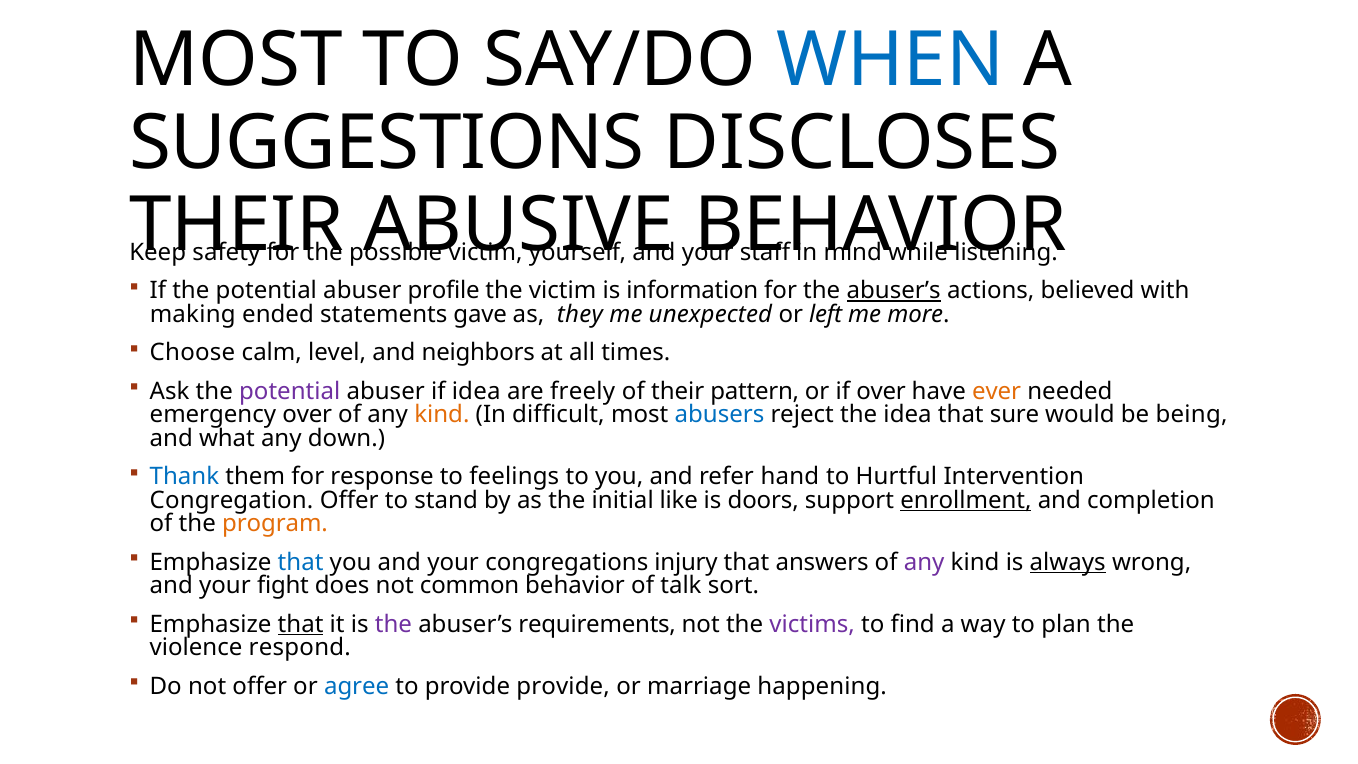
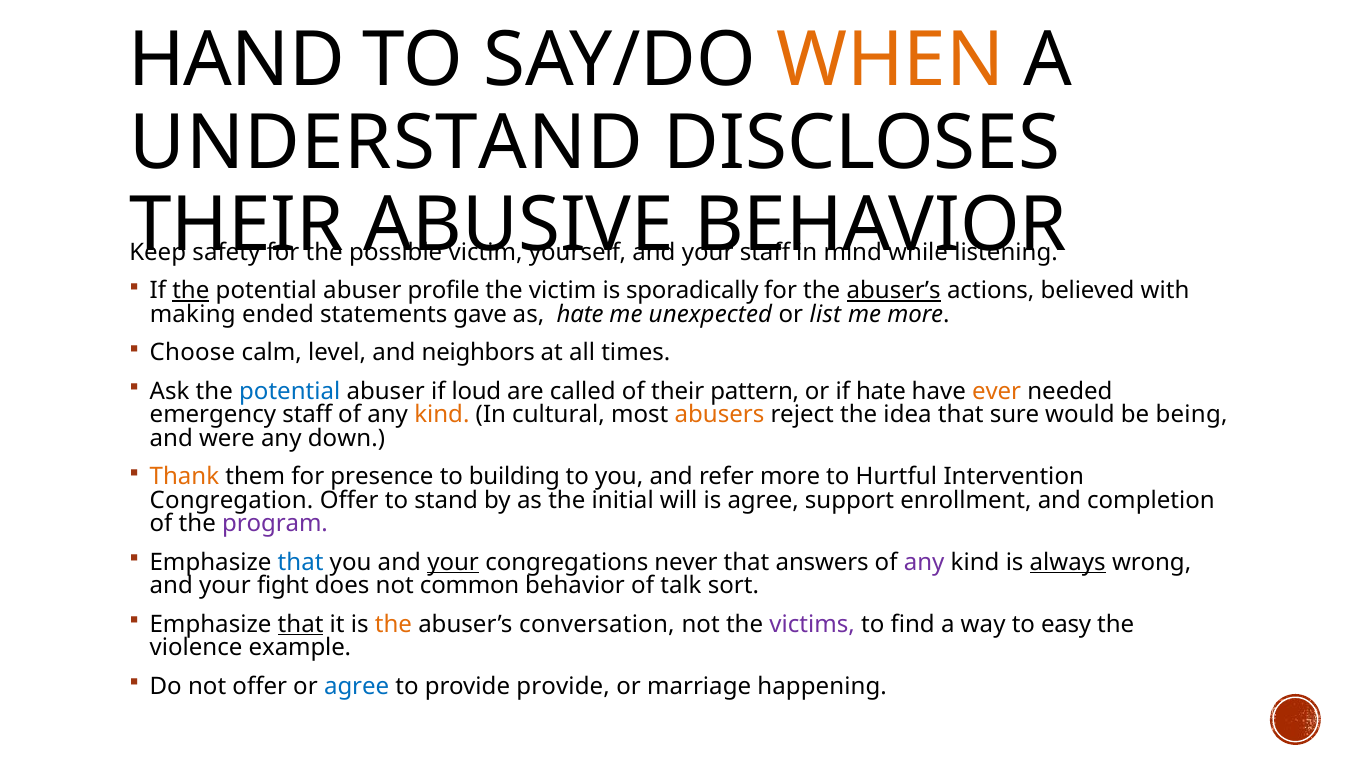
MOST at (236, 61): MOST -> HAND
WHEN colour: blue -> orange
SUGGESTIONS: SUGGESTIONS -> UNDERSTAND
the at (191, 291) underline: none -> present
information: information -> sporadically
as they: they -> hate
left: left -> list
potential at (290, 391) colour: purple -> blue
if idea: idea -> loud
freely: freely -> called
if over: over -> hate
emergency over: over -> staff
difficult: difficult -> cultural
abusers colour: blue -> orange
what: what -> were
Thank colour: blue -> orange
response: response -> presence
feelings: feelings -> building
refer hand: hand -> more
like: like -> will
is doors: doors -> agree
enrollment underline: present -> none
program colour: orange -> purple
your at (453, 562) underline: none -> present
injury: injury -> never
the at (394, 624) colour: purple -> orange
requirements: requirements -> conversation
plan: plan -> easy
respond: respond -> example
